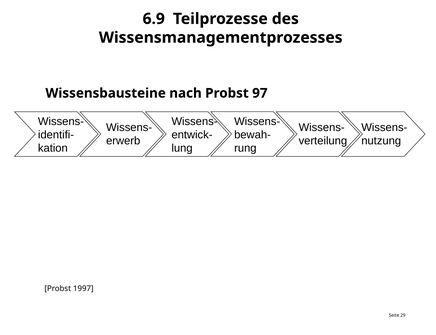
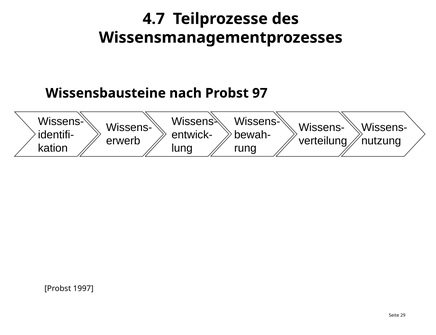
6.9: 6.9 -> 4.7
